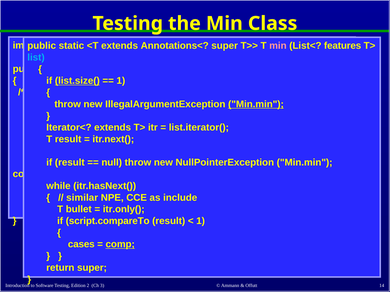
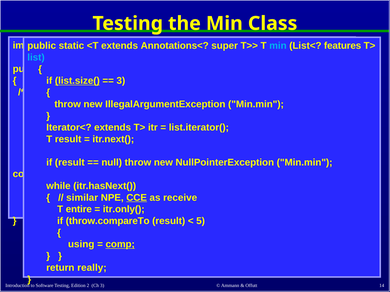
min at (278, 46) colour: pink -> light blue
1 at (121, 81): 1 -> 3
Min.min at (256, 104) underline: present -> none
CCE underline: none -> present
include: include -> receive
bullet: bullet -> entire
script.compareTo: script.compareTo -> throw.compareTo
1 at (201, 221): 1 -> 5
cases: cases -> using
return super: super -> really
